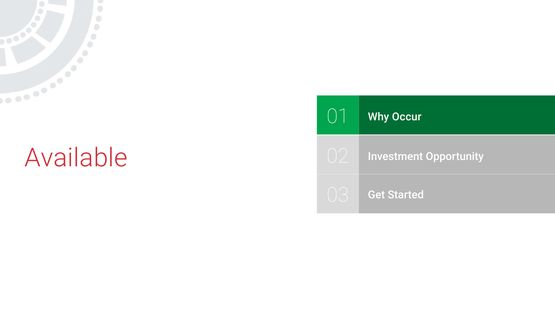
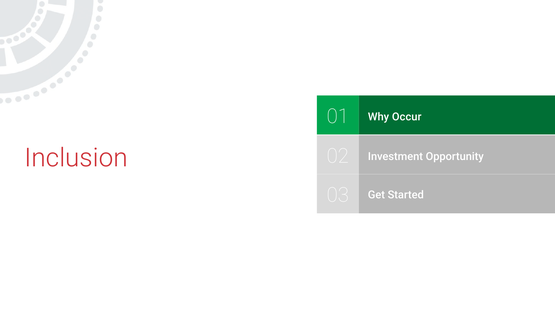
Available: Available -> Inclusion
